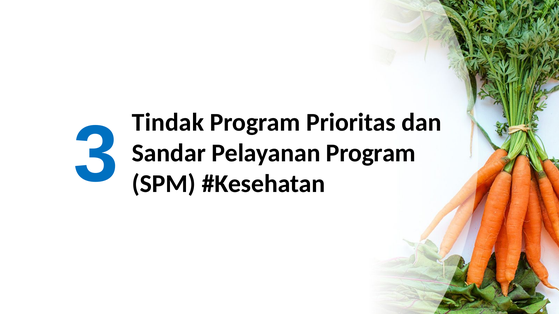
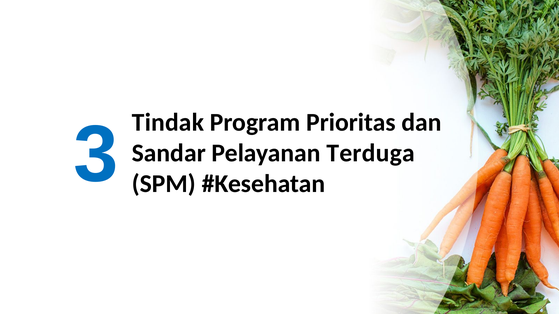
Pelayanan Program: Program -> Terduga
